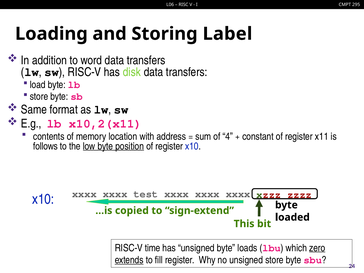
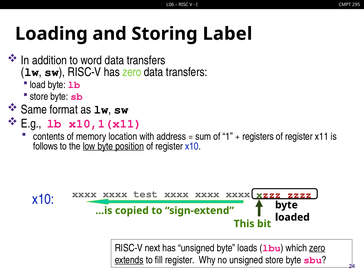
has disk: disk -> zero
x10,2(x11: x10,2(x11 -> x10,1(x11
4: 4 -> 1
constant: constant -> registers
time: time -> next
